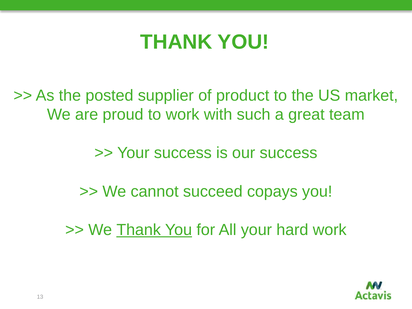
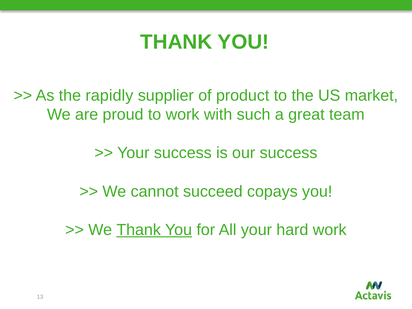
posted: posted -> rapidly
